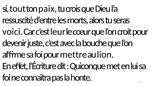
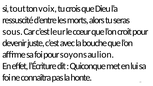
paix: paix -> voix
voici: voici -> sous
mettre: mettre -> soyons
